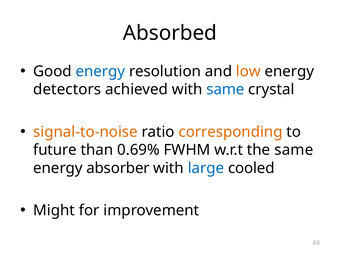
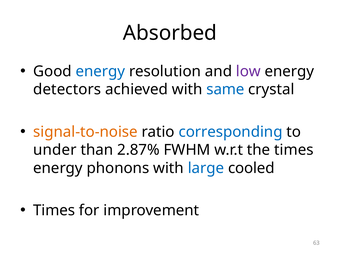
low colour: orange -> purple
corresponding colour: orange -> blue
future: future -> under
0.69%: 0.69% -> 2.87%
the same: same -> times
absorber: absorber -> phonons
Might at (54, 210): Might -> Times
